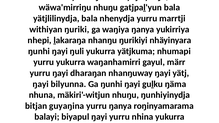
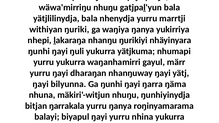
guḻku: guḻku -> ŋarra
guyaŋina: guyaŋina -> ŋarrakala
